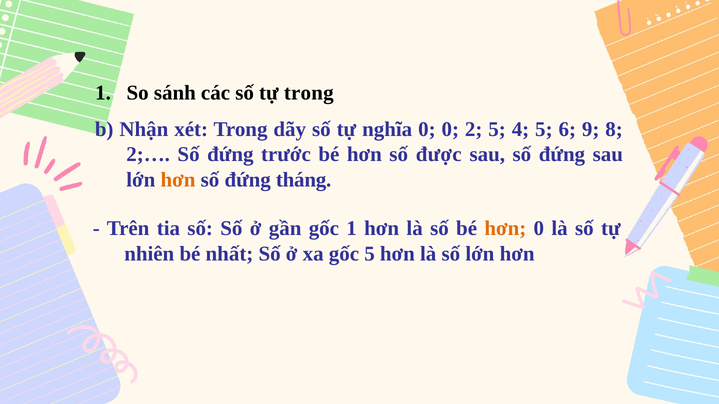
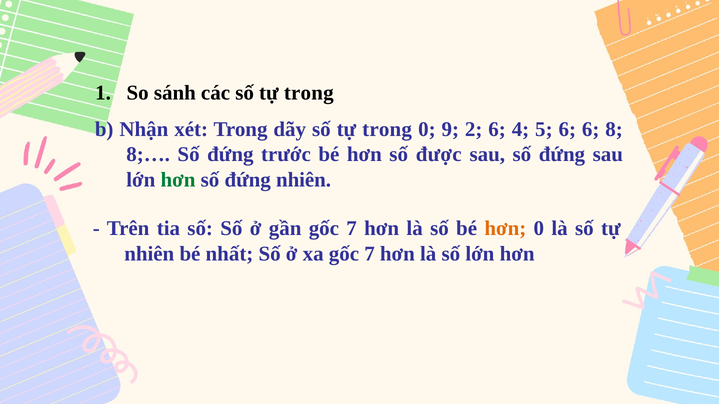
dãy số tự nghĩa: nghĩa -> trong
0 0: 0 -> 9
2 5: 5 -> 6
6 9: 9 -> 6
2;…: 2;… -> 8;…
hơn at (178, 180) colour: orange -> green
đứng tháng: tháng -> nhiên
gần gốc 1: 1 -> 7
xa gốc 5: 5 -> 7
